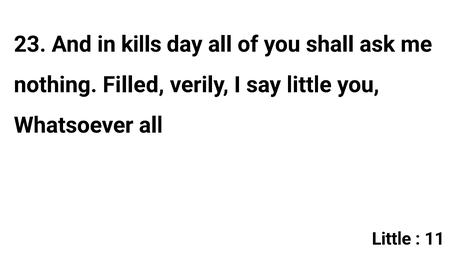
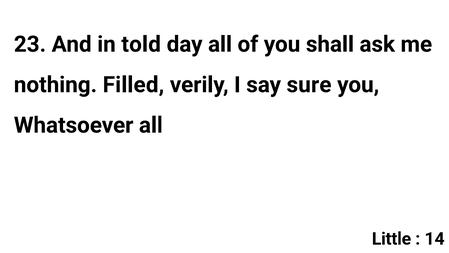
kills: kills -> told
say little: little -> sure
11: 11 -> 14
